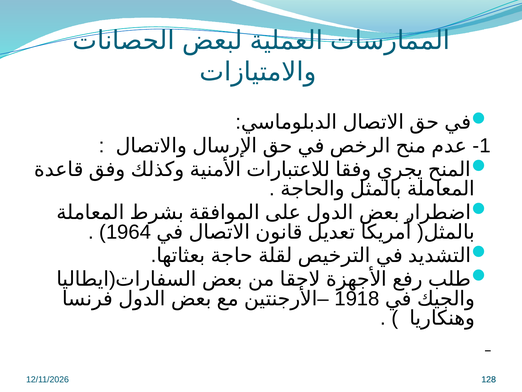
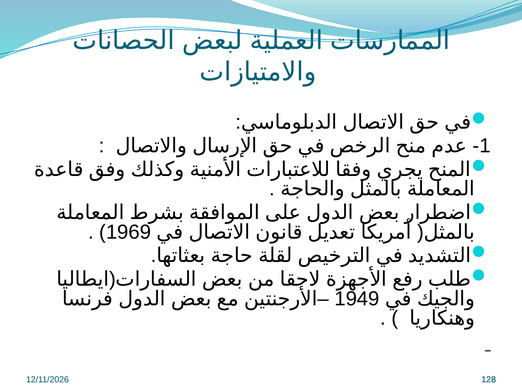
1964: 1964 -> 1969
1918: 1918 -> 1949
